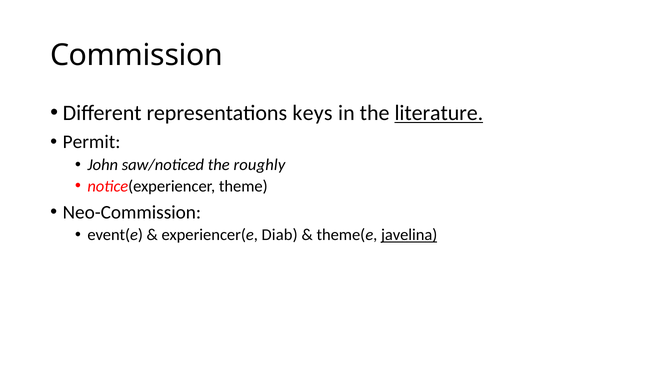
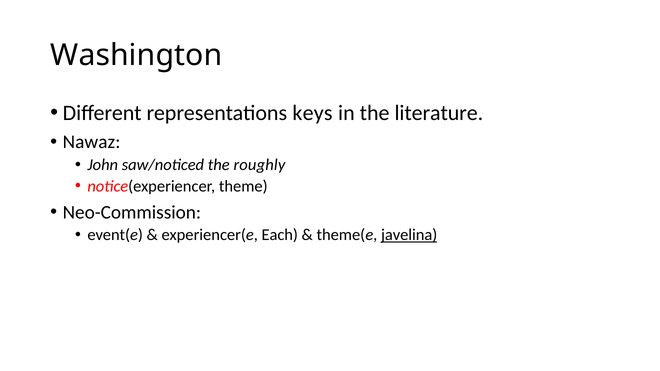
Commission: Commission -> Washington
literature underline: present -> none
Permit: Permit -> Nawaz
Diab: Diab -> Each
